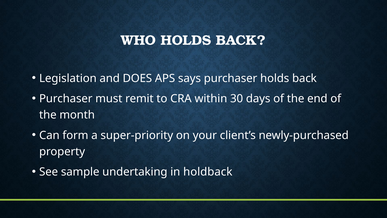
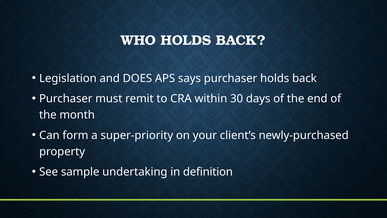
holdback: holdback -> definition
